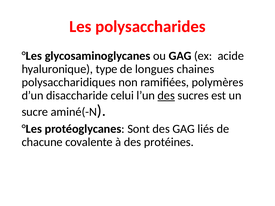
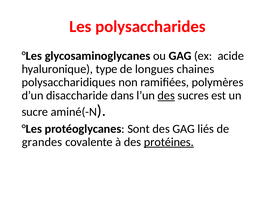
celui: celui -> dans
chacune: chacune -> grandes
protéines underline: none -> present
